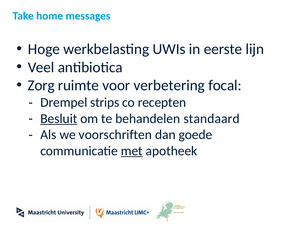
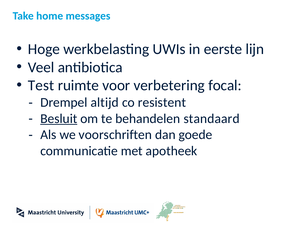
Zorg: Zorg -> Test
strips: strips -> altijd
recepten: recepten -> resistent
met underline: present -> none
